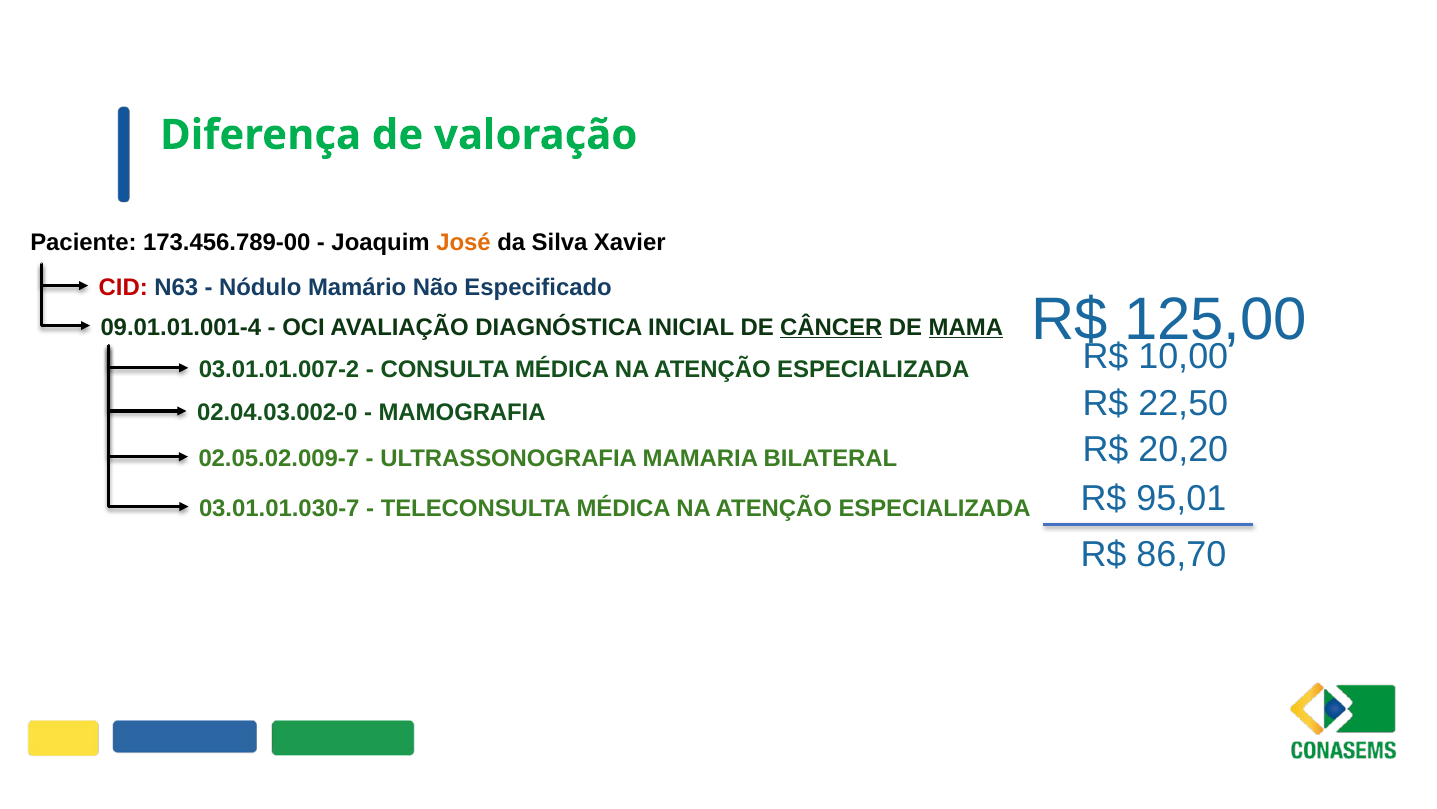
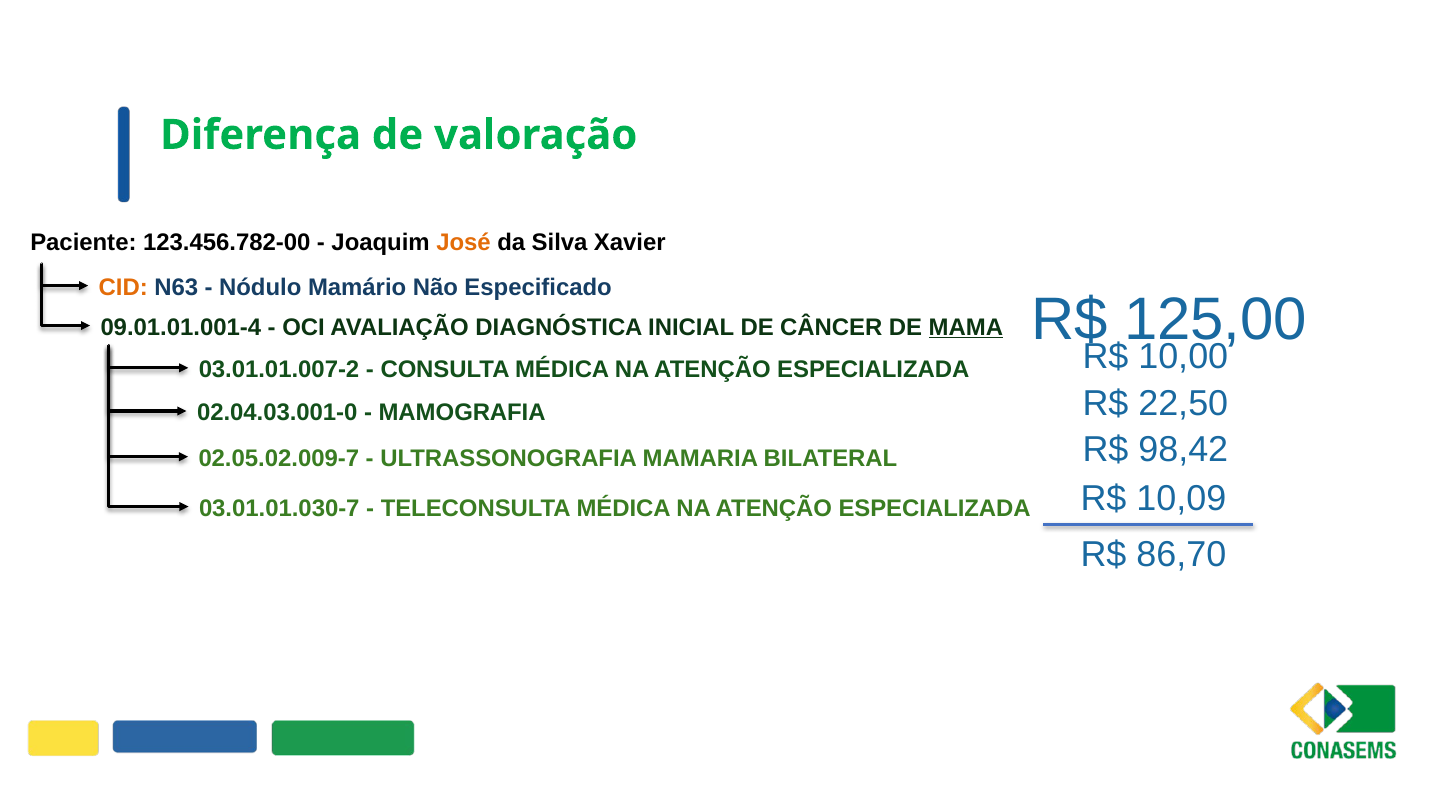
173.456.789-00: 173.456.789-00 -> 123.456.782-00
CID colour: red -> orange
CÂNCER underline: present -> none
02.04.03.002-0: 02.04.03.002-0 -> 02.04.03.001-0
20,20: 20,20 -> 98,42
95,01: 95,01 -> 10,09
